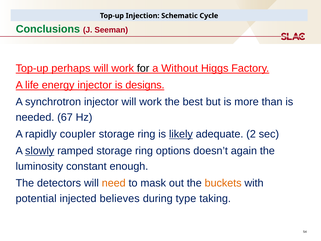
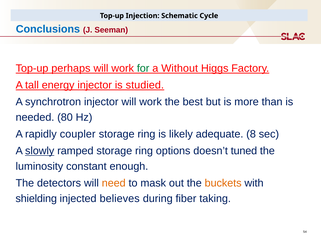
Conclusions colour: green -> blue
for colour: black -> green
life: life -> tall
designs: designs -> studied
67: 67 -> 80
likely underline: present -> none
2: 2 -> 8
again: again -> tuned
potential: potential -> shielding
type: type -> fiber
